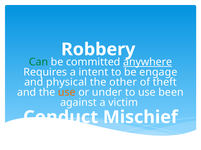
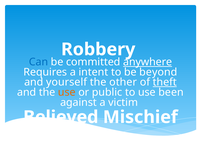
Can colour: green -> blue
engage: engage -> beyond
physical: physical -> yourself
theft underline: none -> present
under: under -> public
Conduct: Conduct -> Believed
